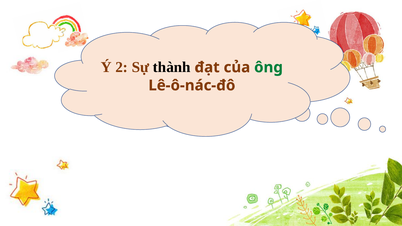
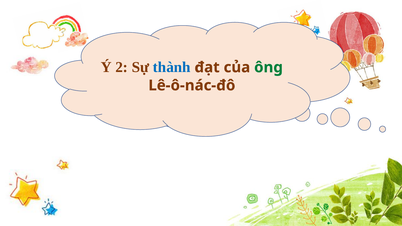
thành colour: black -> blue
